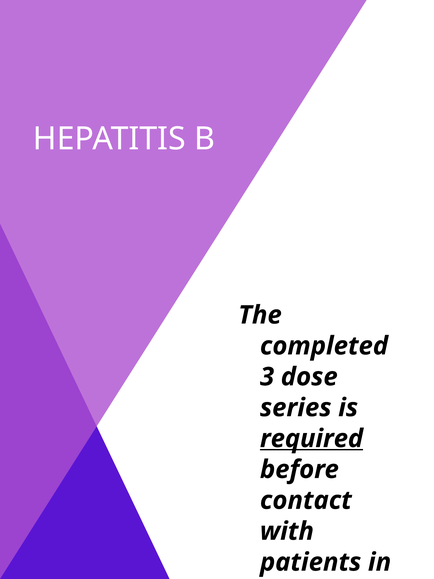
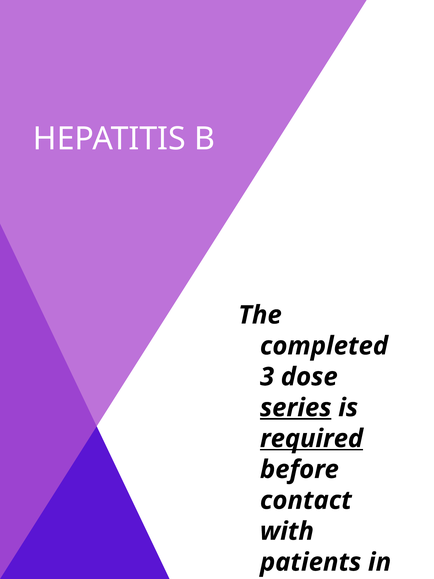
series underline: none -> present
